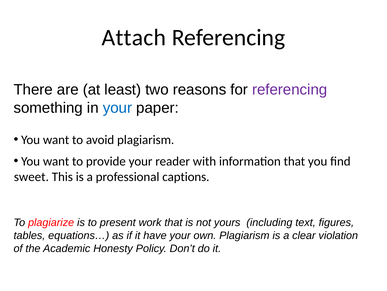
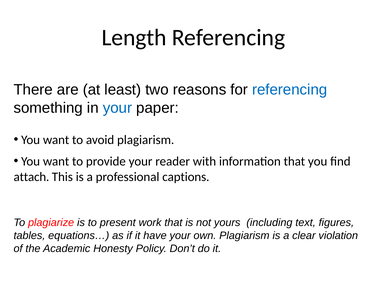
Attach: Attach -> Length
referencing at (290, 89) colour: purple -> blue
sweet: sweet -> attach
